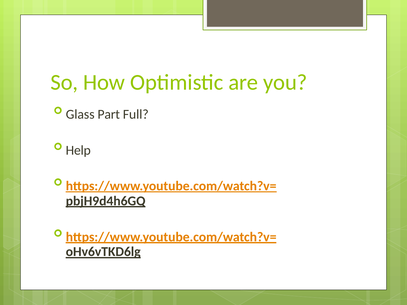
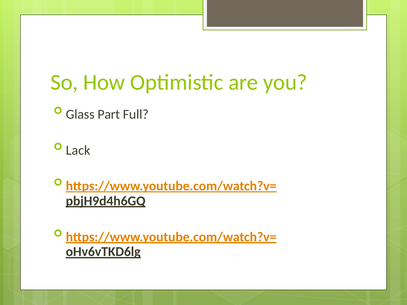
Help: Help -> Lack
